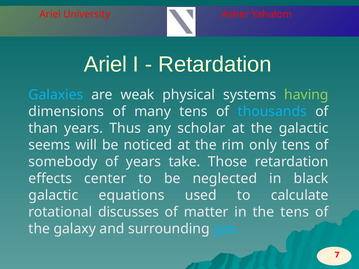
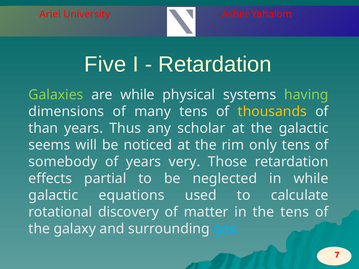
Ariel at (105, 64): Ariel -> Five
Galaxies colour: light blue -> light green
are weak: weak -> while
thousands colour: light blue -> yellow
take: take -> very
center: center -> partial
in black: black -> while
discusses: discusses -> discovery
